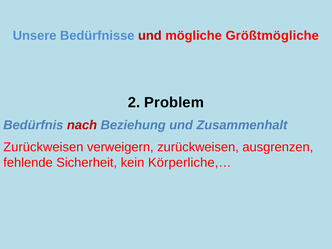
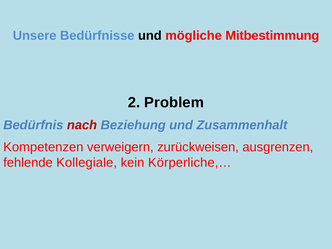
und at (150, 36) colour: red -> black
Größtmögliche: Größtmögliche -> Mitbestimmung
Zurückweisen at (43, 147): Zurückweisen -> Kompetenzen
Sicherheit: Sicherheit -> Kollegiale
